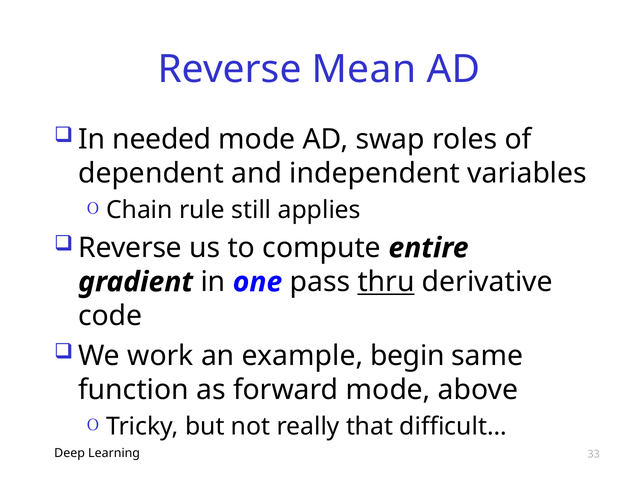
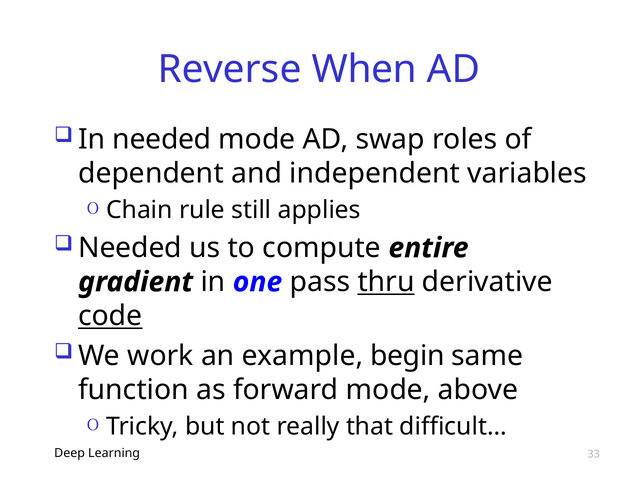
Mean: Mean -> When
Reverse at (130, 248): Reverse -> Needed
code underline: none -> present
